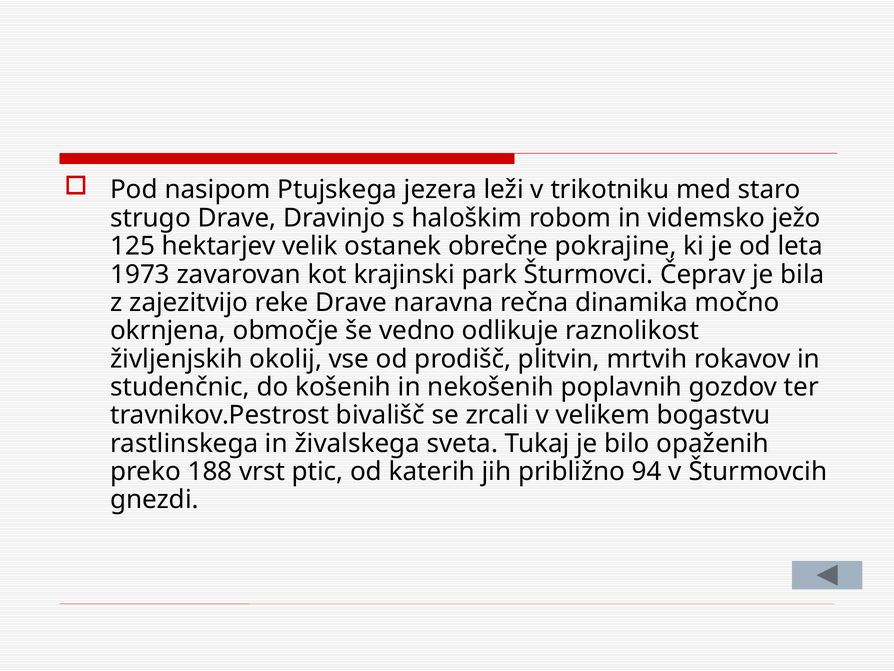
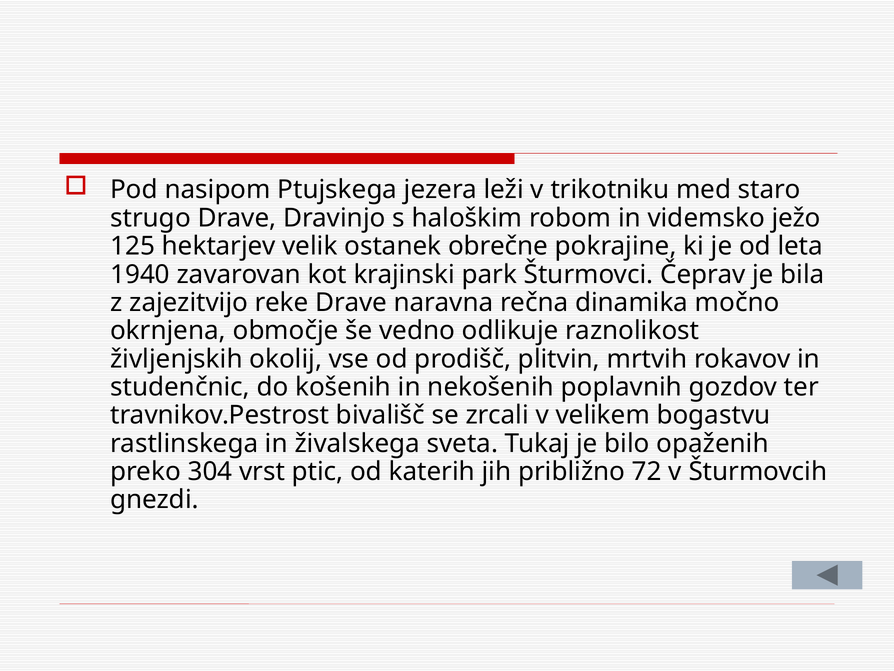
1973: 1973 -> 1940
188: 188 -> 304
94: 94 -> 72
